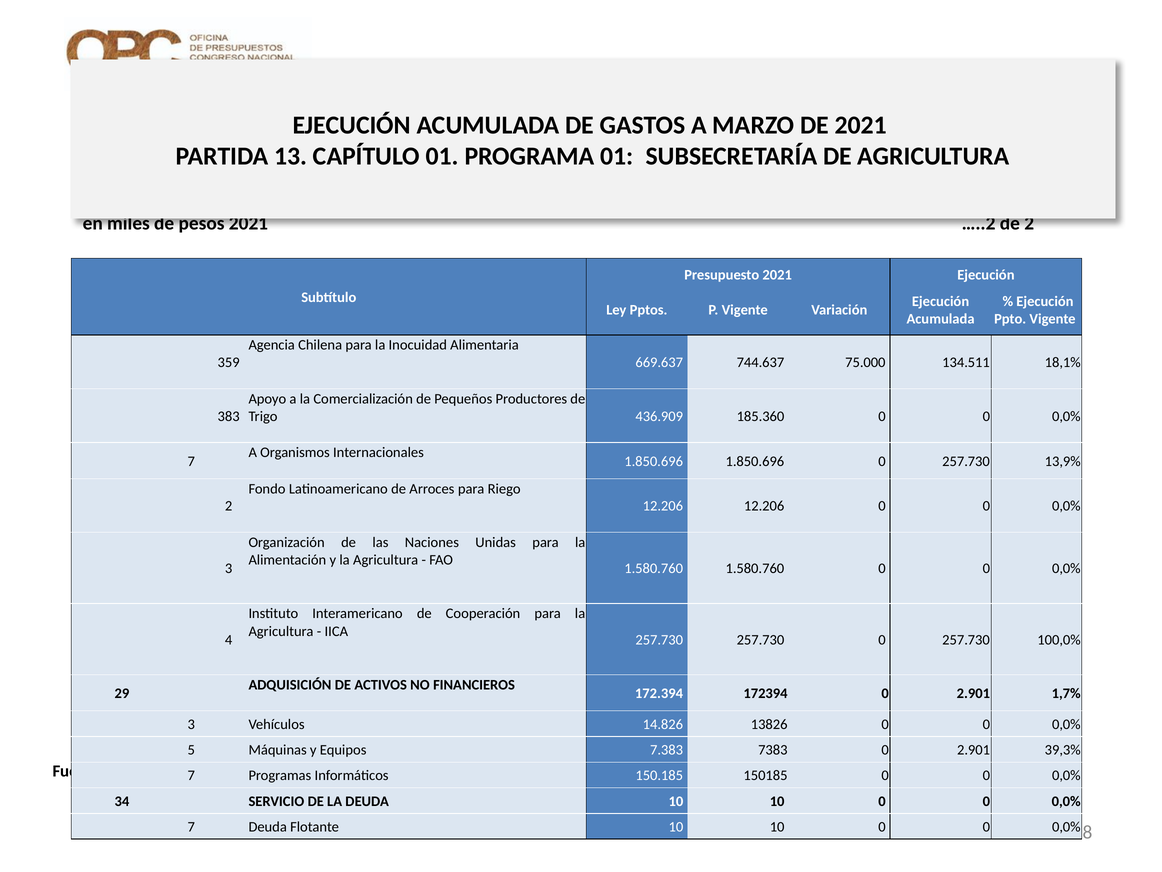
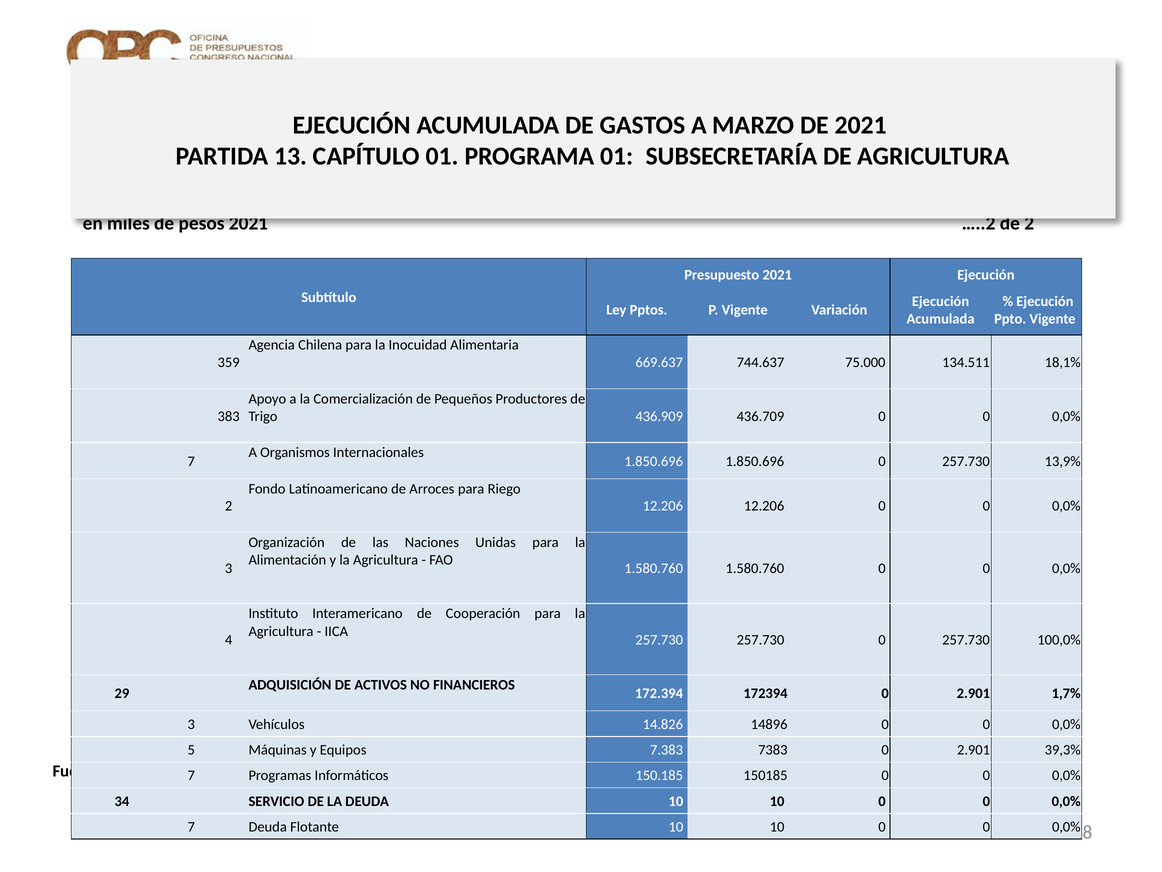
185.360: 185.360 -> 436.709
13826: 13826 -> 14896
